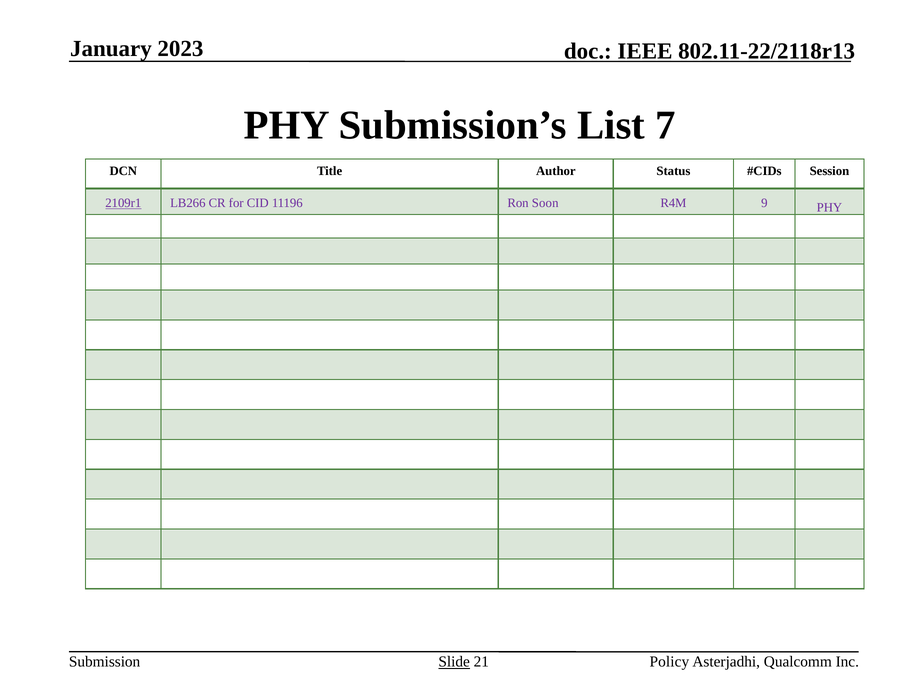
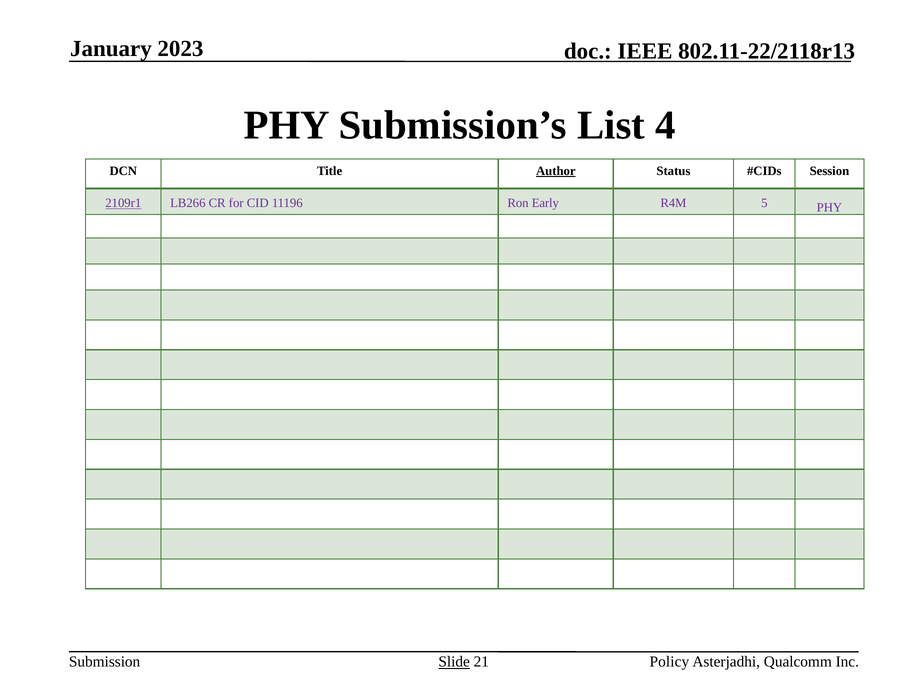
7: 7 -> 4
Author underline: none -> present
Soon: Soon -> Early
9: 9 -> 5
